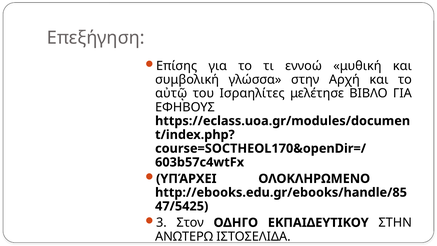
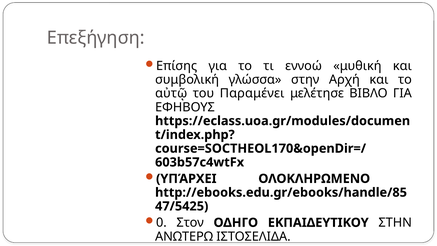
Ισραηλίτες: Ισραηλίτες -> Παραμένει
3: 3 -> 0
